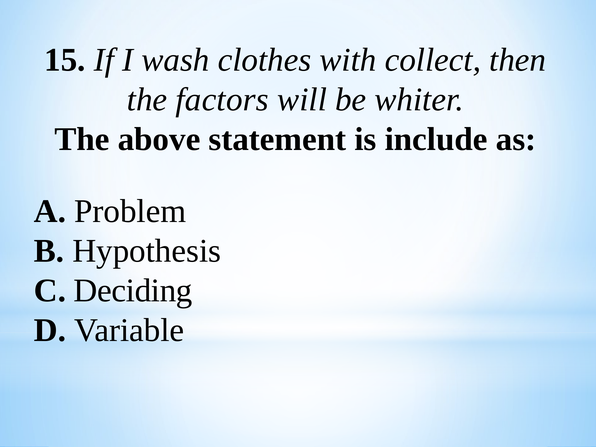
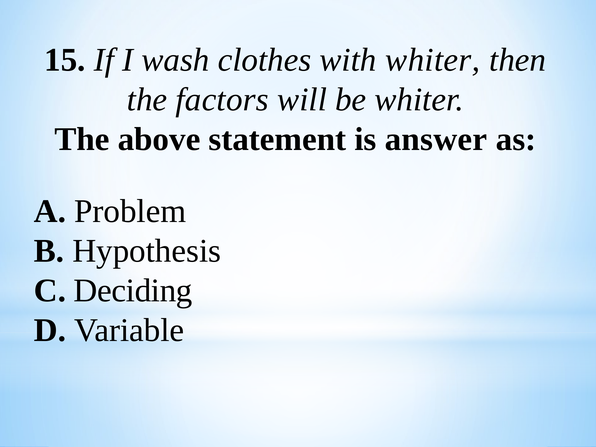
with collect: collect -> whiter
include: include -> answer
